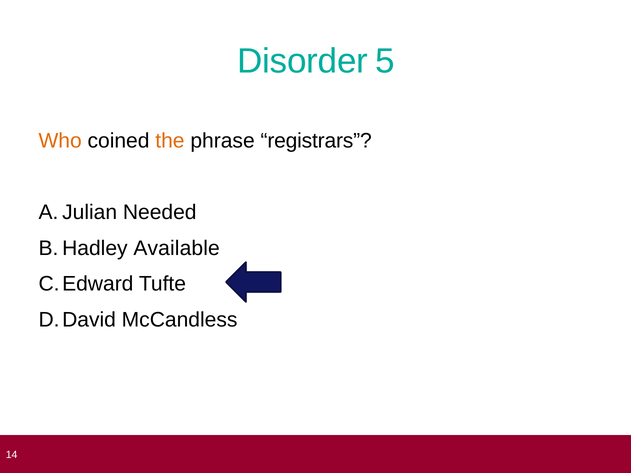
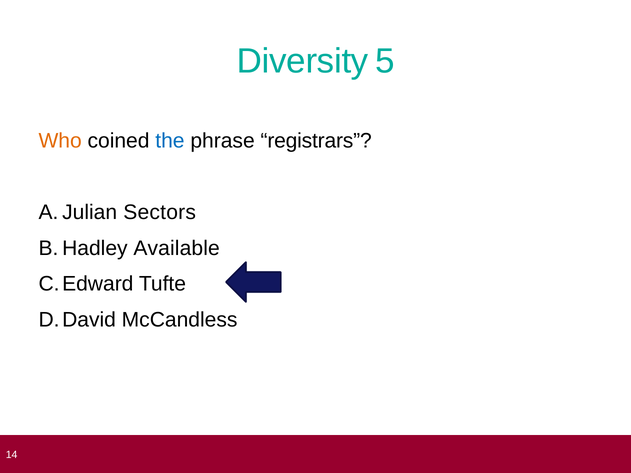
Disorder: Disorder -> Diversity
the colour: orange -> blue
Needed: Needed -> Sectors
